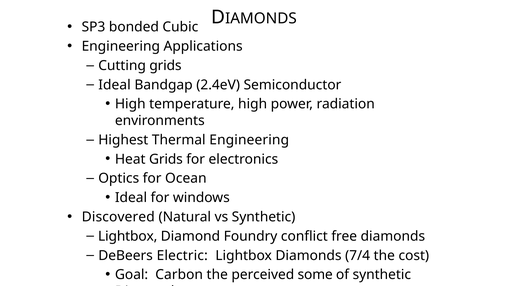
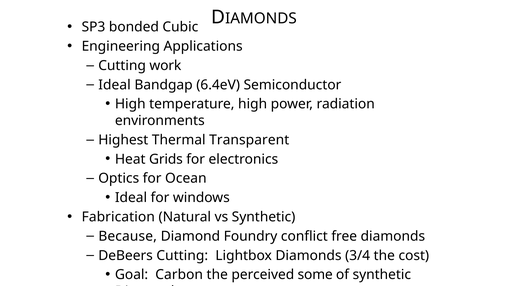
Cutting grids: grids -> work
2.4eV: 2.4eV -> 6.4eV
Thermal Engineering: Engineering -> Transparent
Discovered: Discovered -> Fabrication
Lightbox at (128, 236): Lightbox -> Because
DeBeers Electric: Electric -> Cutting
7/4: 7/4 -> 3/4
